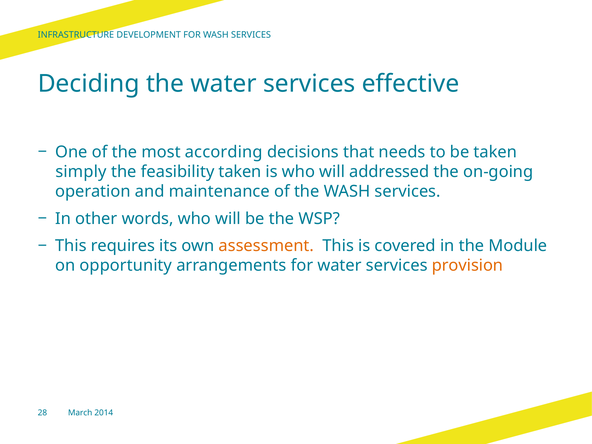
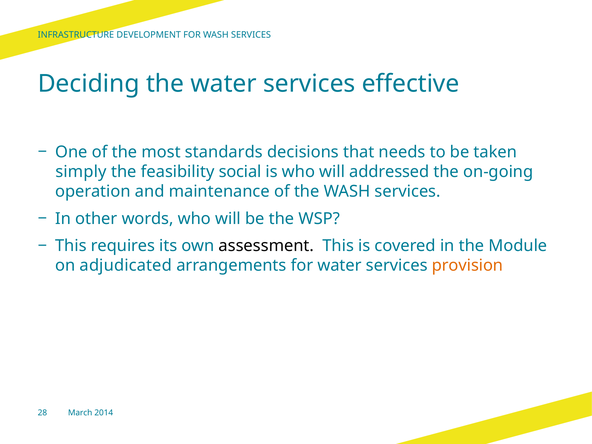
according: according -> standards
feasibility taken: taken -> social
assessment colour: orange -> black
opportunity: opportunity -> adjudicated
